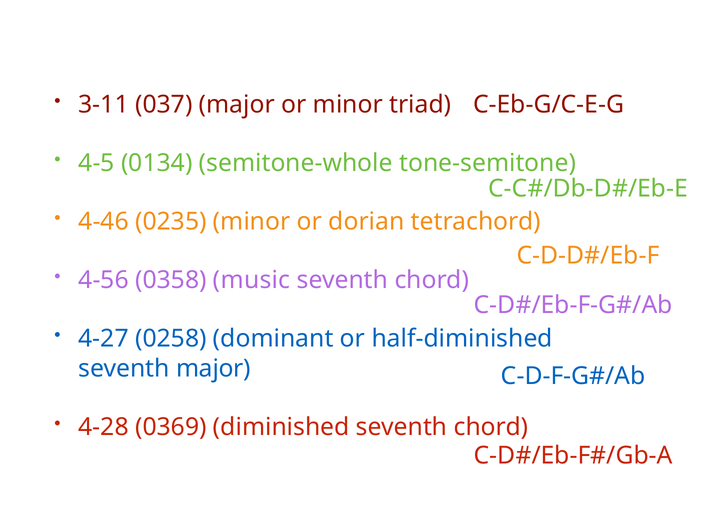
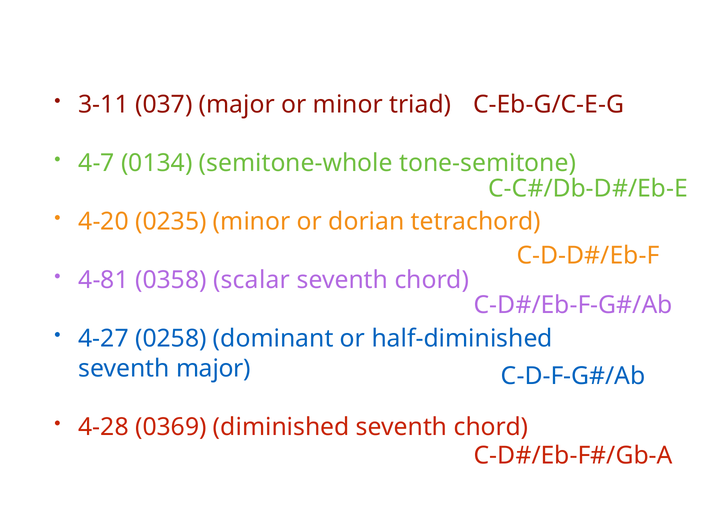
4-5: 4-5 -> 4-7
4-46: 4-46 -> 4-20
4-56: 4-56 -> 4-81
music: music -> scalar
